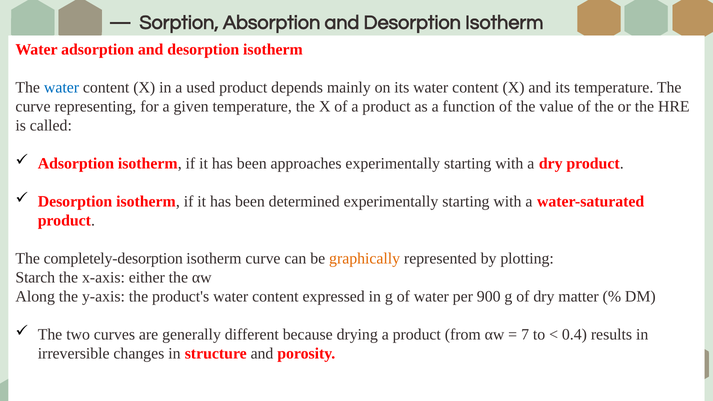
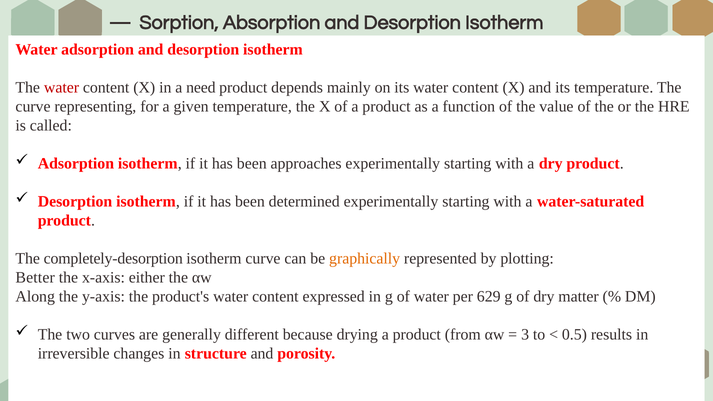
water at (62, 88) colour: blue -> red
used: used -> need
Starch: Starch -> Better
900: 900 -> 629
7: 7 -> 3
0.4: 0.4 -> 0.5
